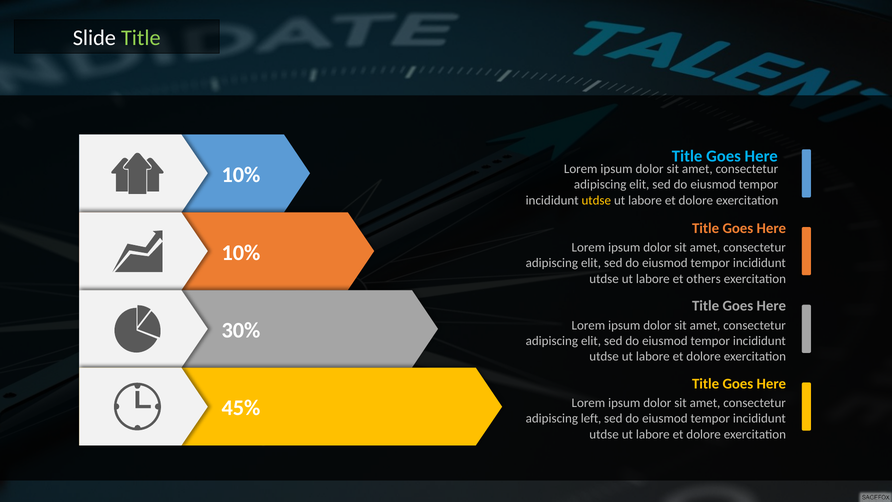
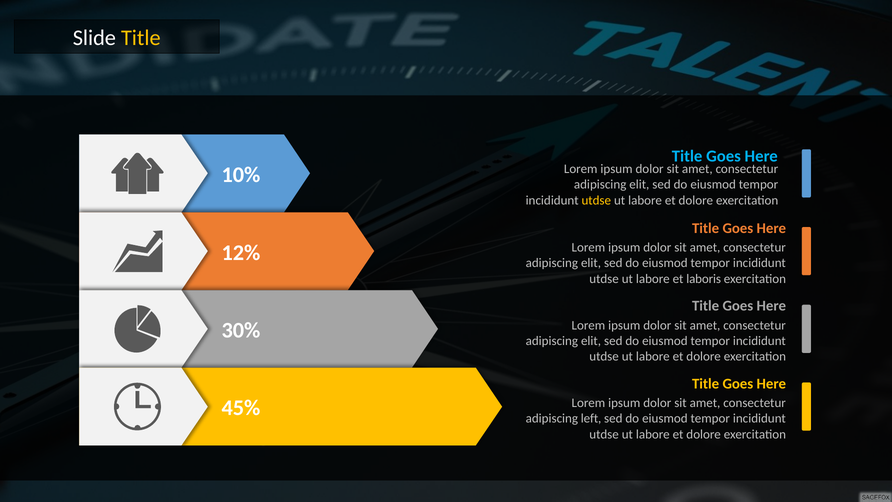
Title at (141, 38) colour: light green -> yellow
10% at (241, 253): 10% -> 12%
others: others -> laboris
